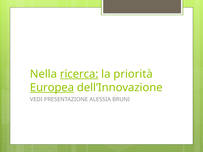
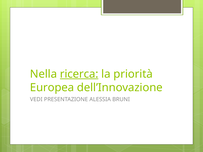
Europea underline: present -> none
